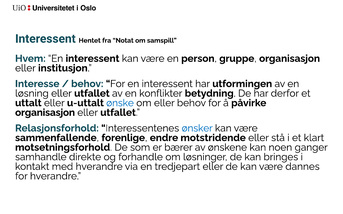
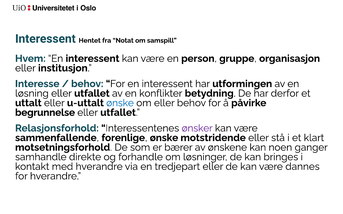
organisasjon at (45, 113): organisasjon -> begrunnelse
ønsker colour: blue -> purple
forenlige endre: endre -> ønske
